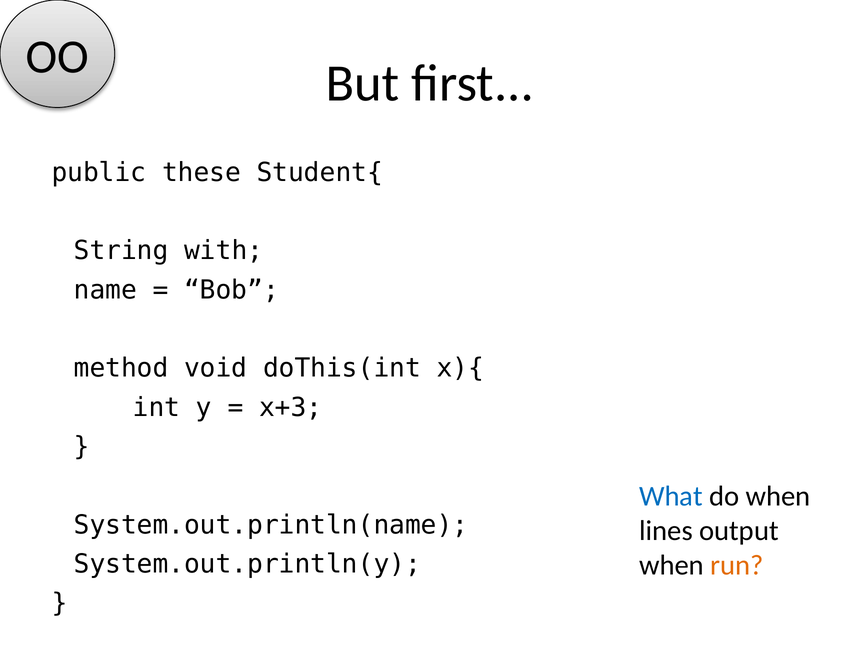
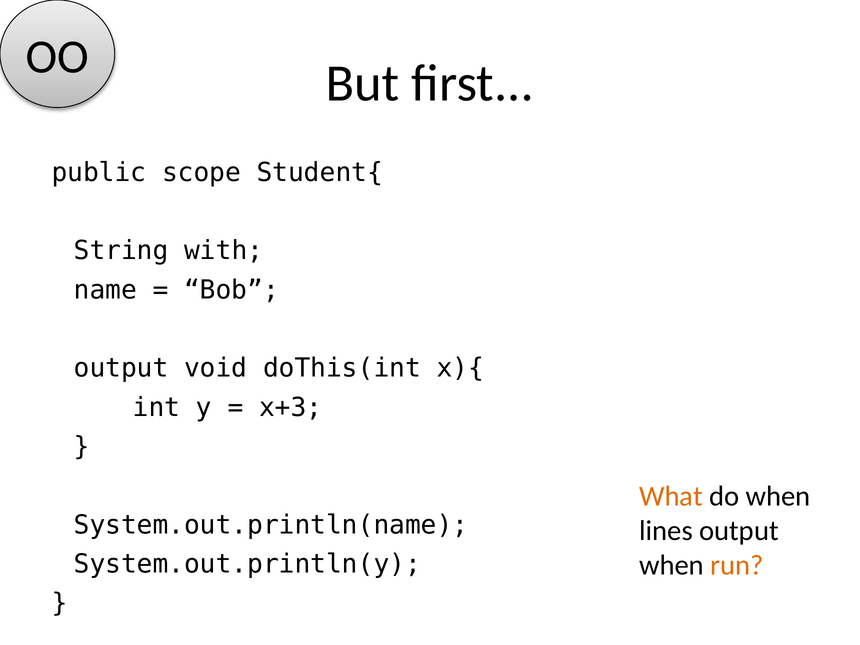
these: these -> scope
method at (121, 368): method -> output
What colour: blue -> orange
